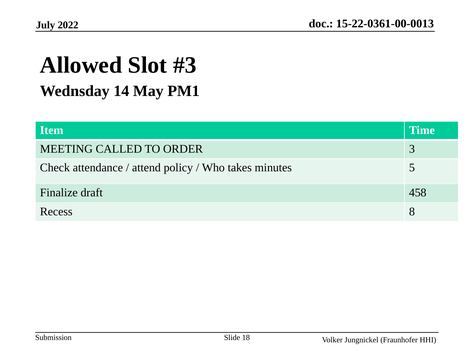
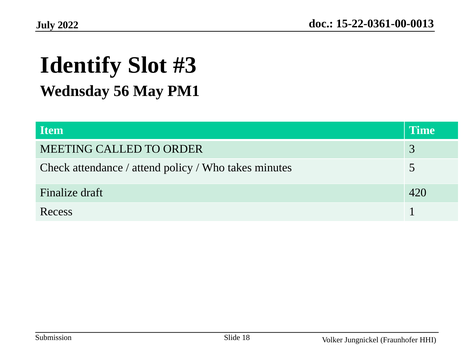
Allowed: Allowed -> Identify
14: 14 -> 56
458: 458 -> 420
8: 8 -> 1
